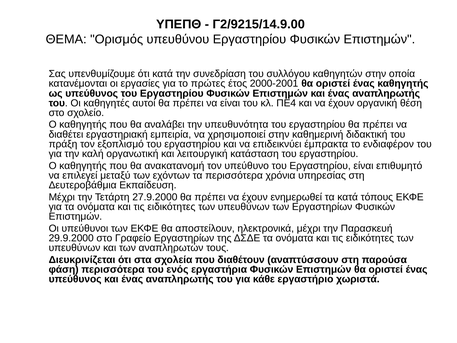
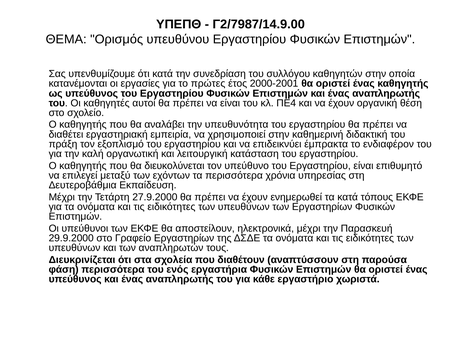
Γ2/9215/14.9.00: Γ2/9215/14.9.00 -> Γ2/7987/14.9.00
ανακατανομή: ανακατανομή -> διευκολύνεται
